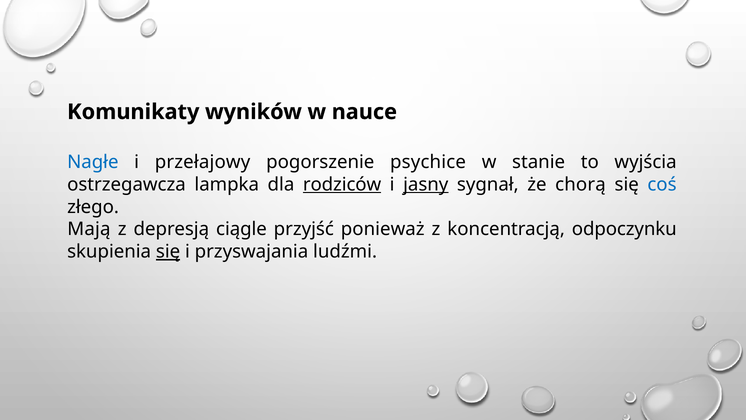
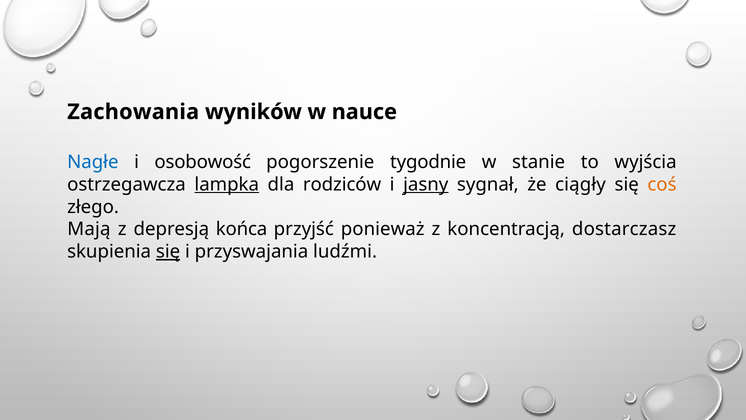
Komunikaty: Komunikaty -> Zachowania
przełajowy: przełajowy -> osobowość
psychice: psychice -> tygodnie
lampka underline: none -> present
rodziców underline: present -> none
chorą: chorą -> ciągły
coś colour: blue -> orange
ciągle: ciągle -> końca
odpoczynku: odpoczynku -> dostarczasz
